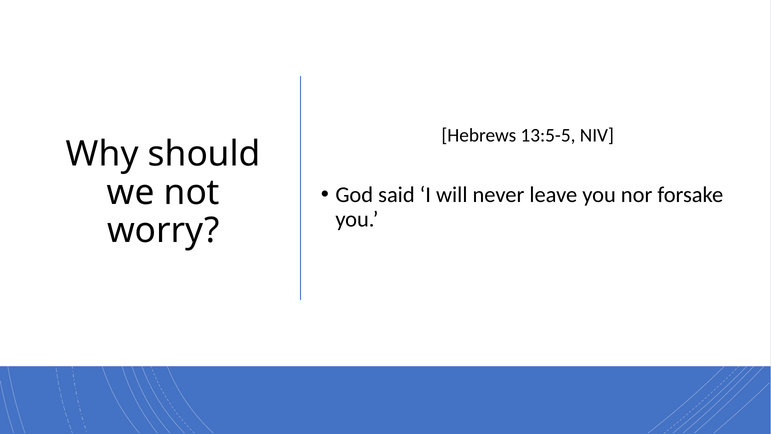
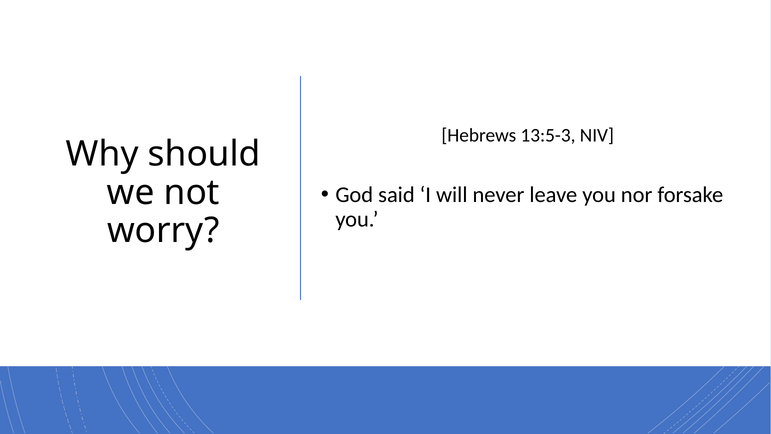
13:5-5: 13:5-5 -> 13:5-3
